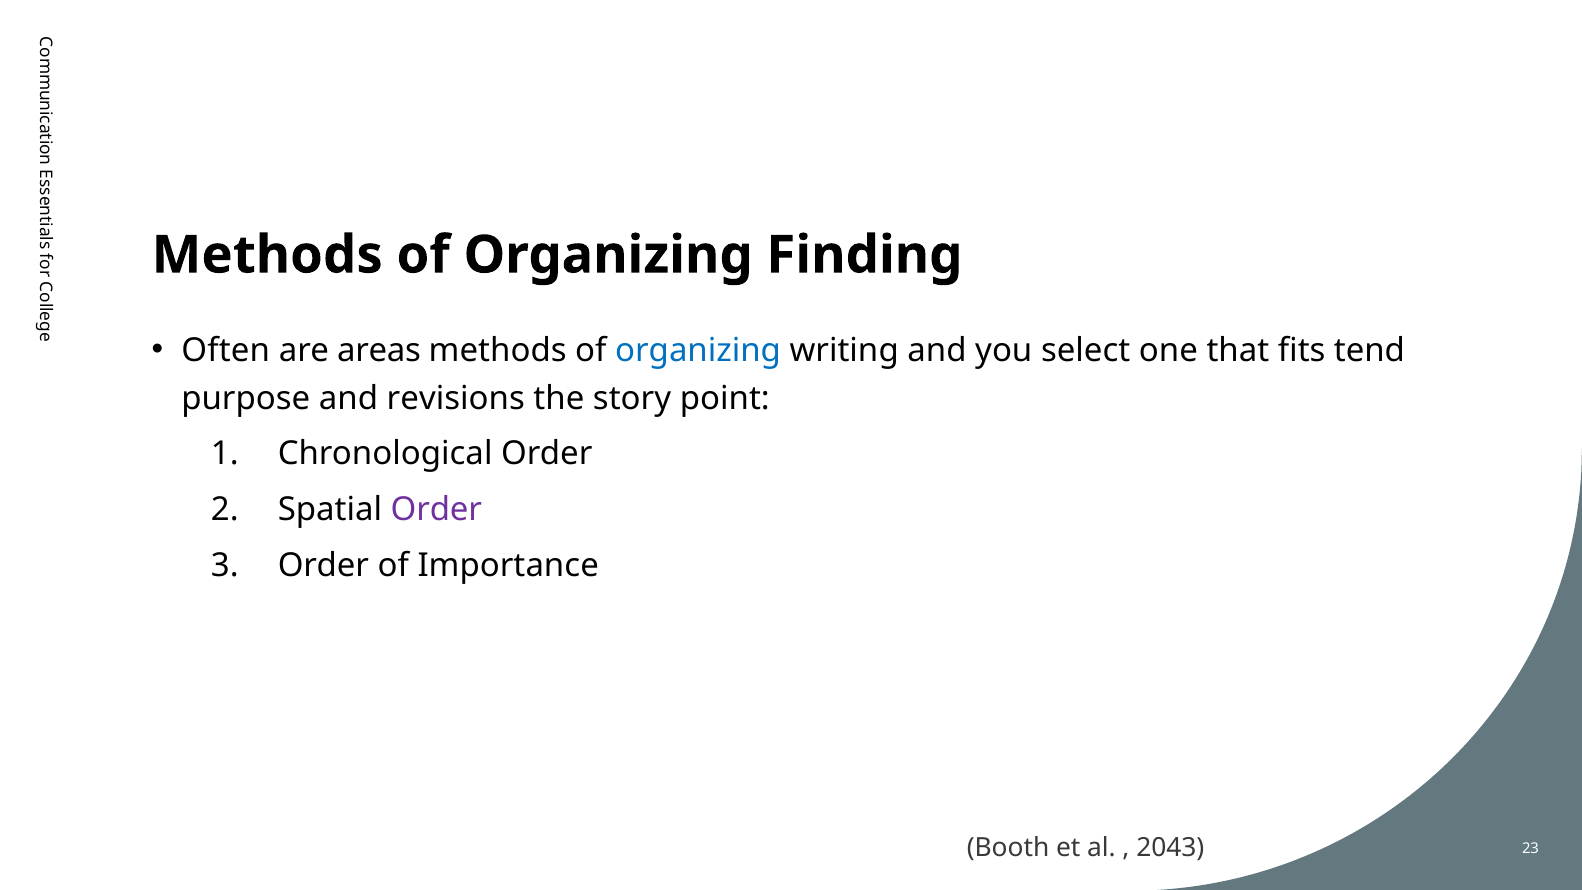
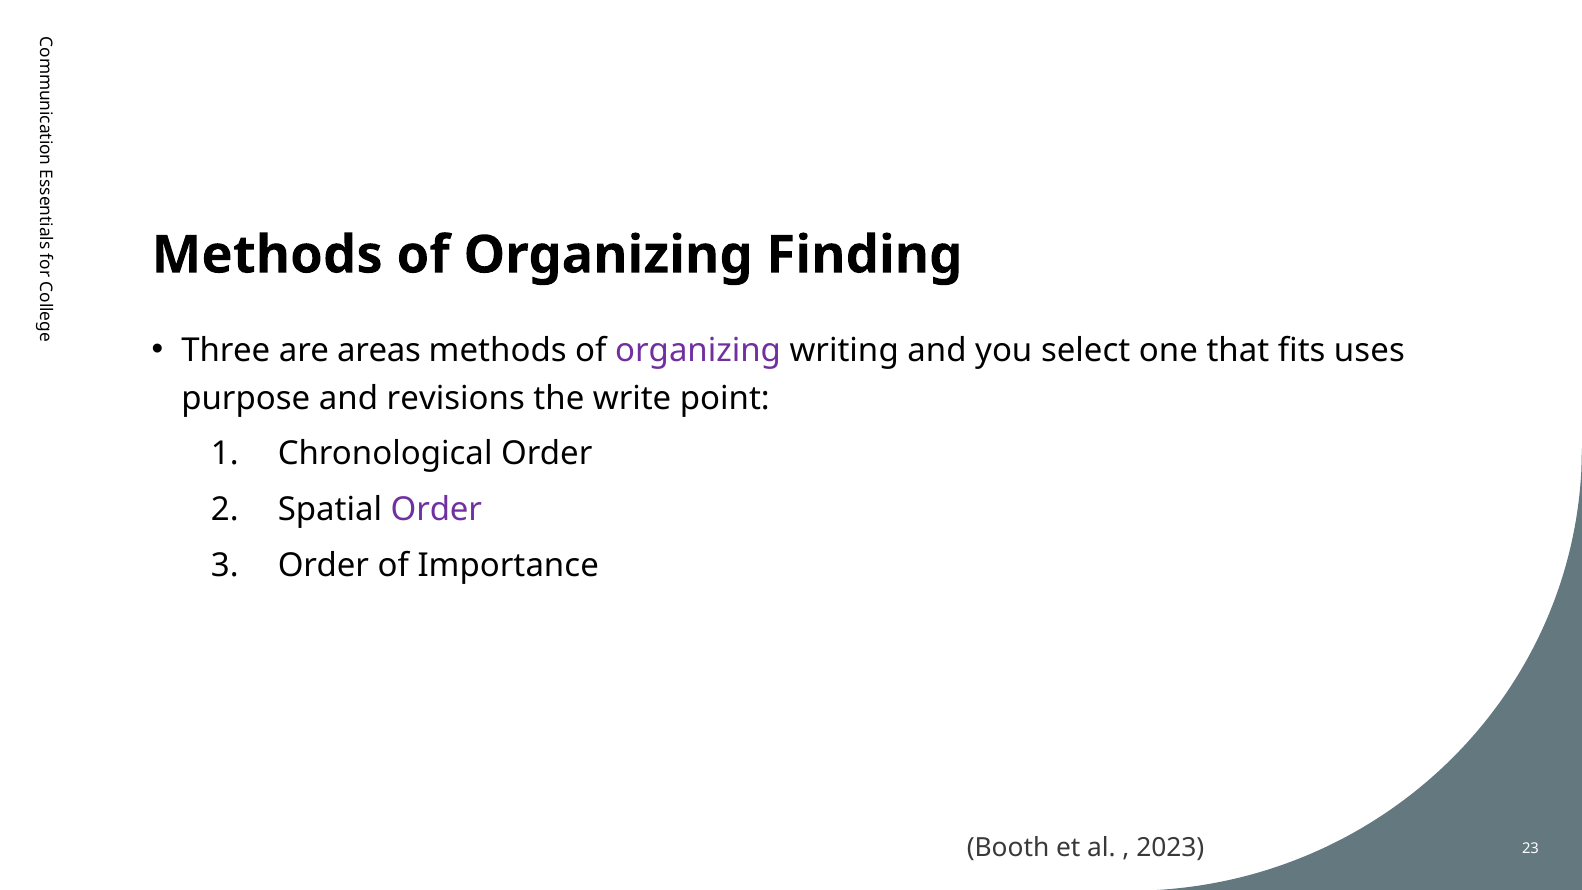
Often: Often -> Three
organizing at (698, 351) colour: blue -> purple
tend: tend -> uses
story: story -> write
2043: 2043 -> 2023
